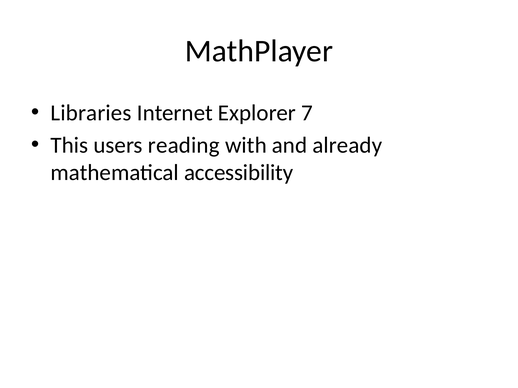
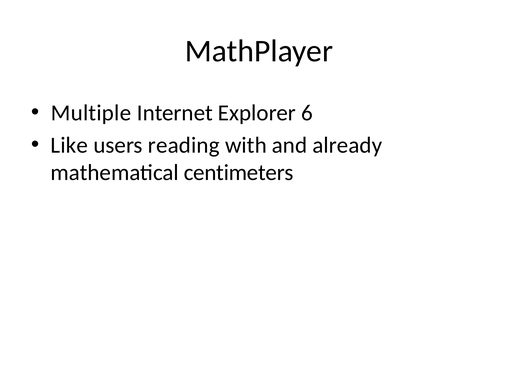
Libraries: Libraries -> Multiple
7: 7 -> 6
This: This -> Like
accessibility: accessibility -> centimeters
